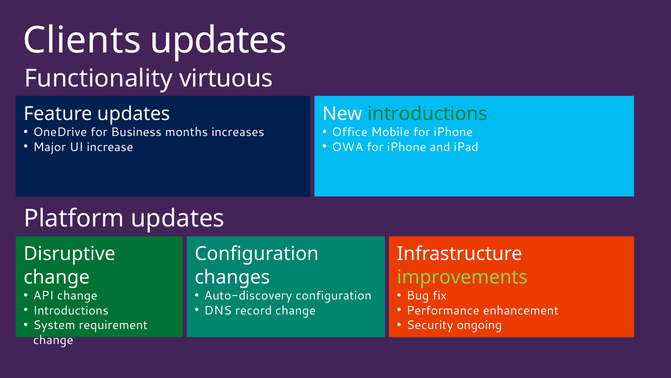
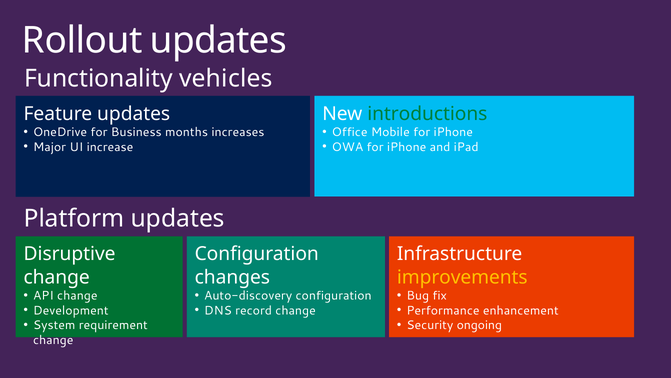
Clients: Clients -> Rollout
virtuous: virtuous -> vehicles
improvements colour: light green -> yellow
Introductions at (71, 310): Introductions -> Development
